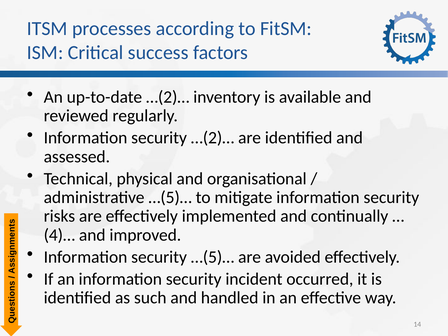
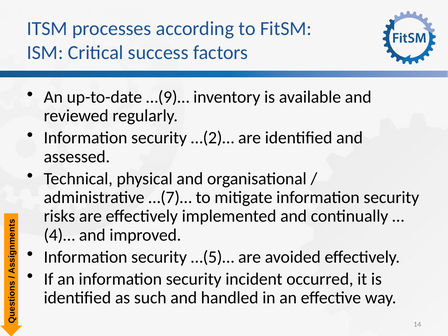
up-to-date …(2)…: …(2)… -> …(9)…
administrative …(5)…: …(5)… -> …(7)…
